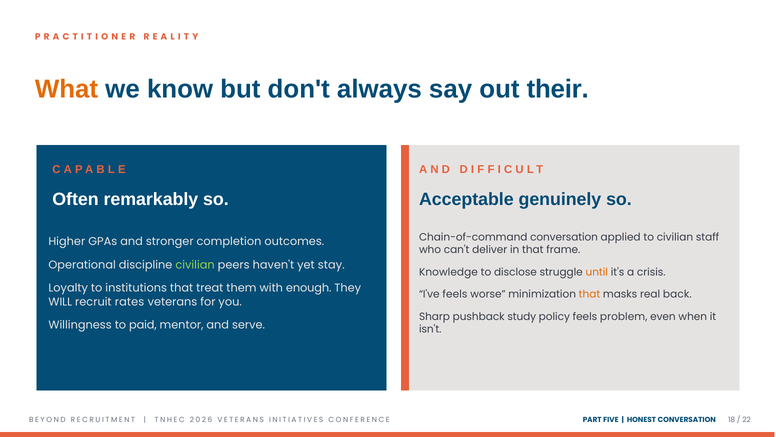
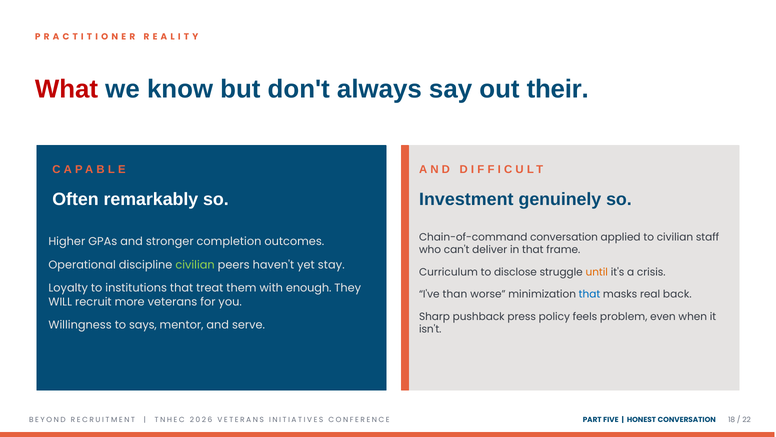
What colour: orange -> red
Acceptable: Acceptable -> Investment
Knowledge: Knowledge -> Curriculum
I've feels: feels -> than
that at (589, 294) colour: orange -> blue
rates: rates -> more
study: study -> press
paid: paid -> says
